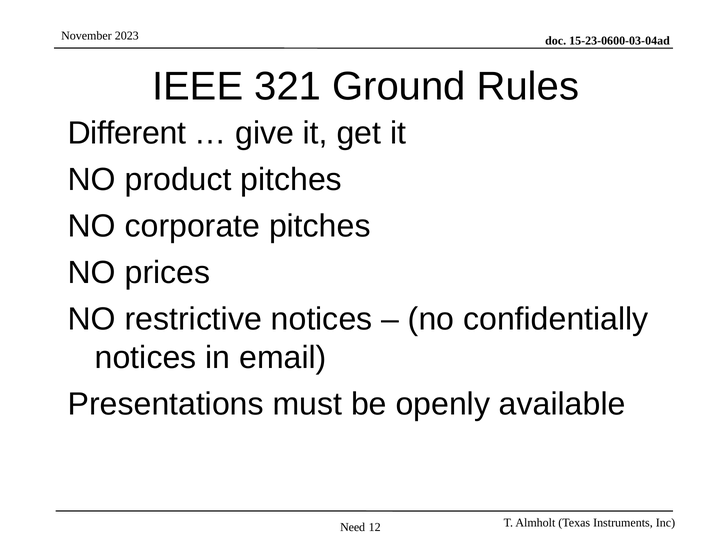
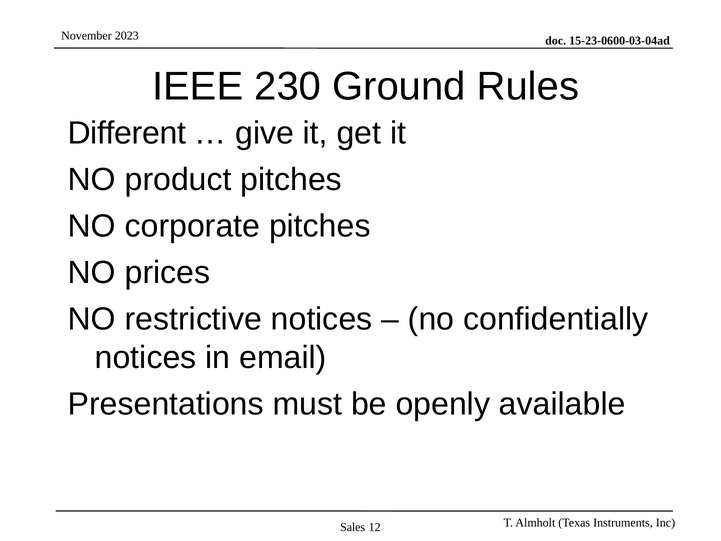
321: 321 -> 230
Need: Need -> Sales
